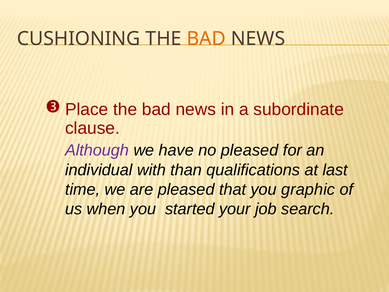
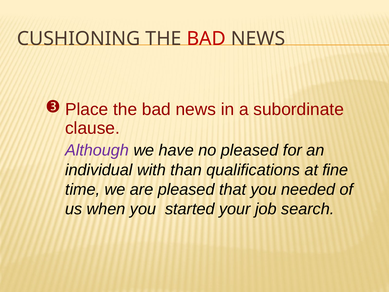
BAD at (206, 39) colour: orange -> red
last: last -> fine
graphic: graphic -> needed
